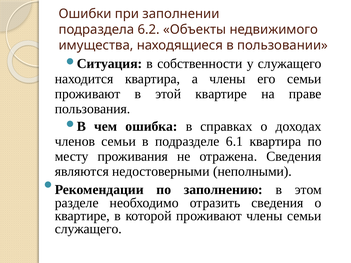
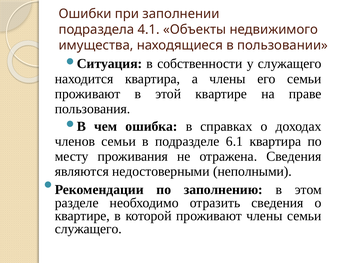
6.2: 6.2 -> 4.1
